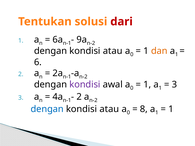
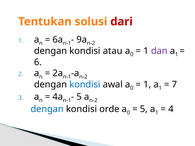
dan colour: orange -> purple
kondisi at (85, 85) colour: purple -> blue
3 at (174, 85): 3 -> 7
2 at (79, 97): 2 -> 5
atau at (109, 109): atau -> orde
8 at (144, 109): 8 -> 5
1 at (171, 109): 1 -> 4
